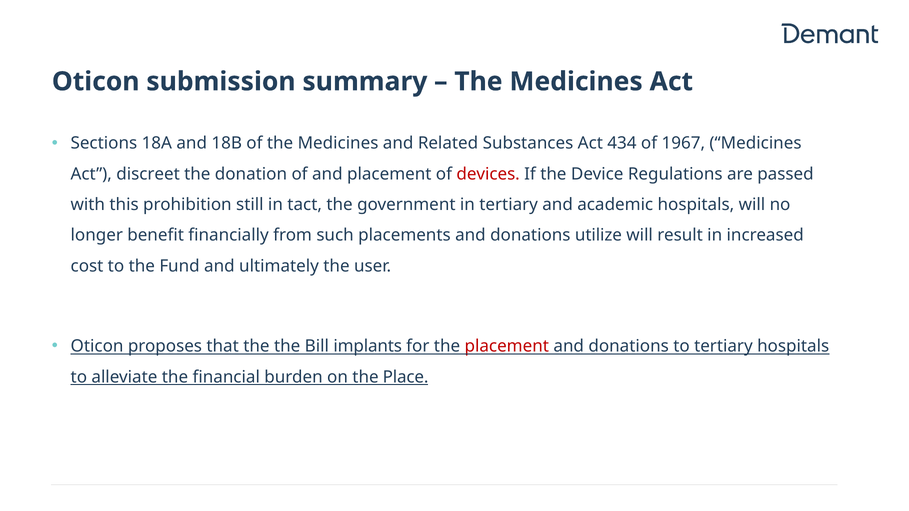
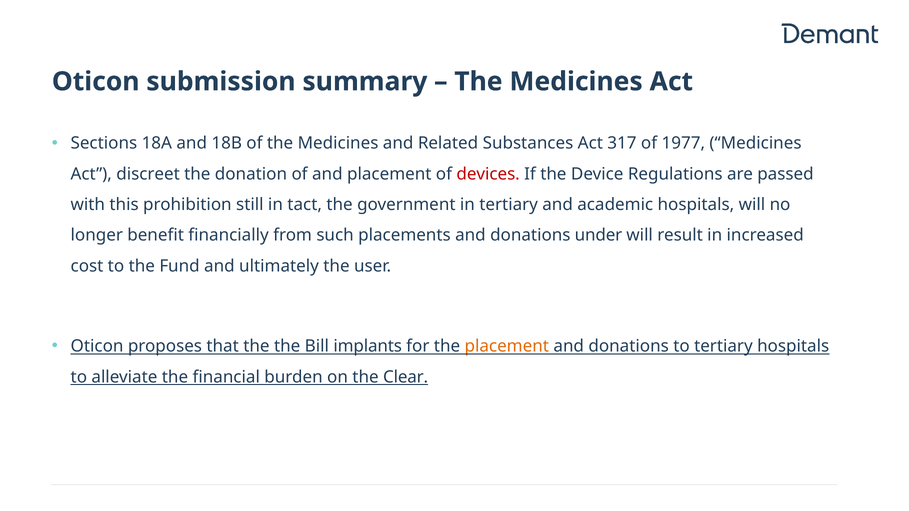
434: 434 -> 317
1967: 1967 -> 1977
utilize: utilize -> under
placement at (507, 346) colour: red -> orange
Place: Place -> Clear
